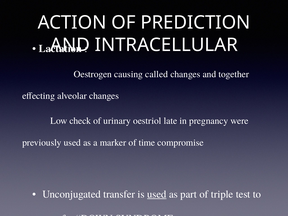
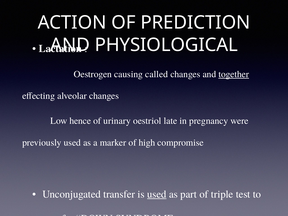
INTRACELLULAR: INTRACELLULAR -> PHYSIOLOGICAL
together underline: none -> present
check: check -> hence
time: time -> high
